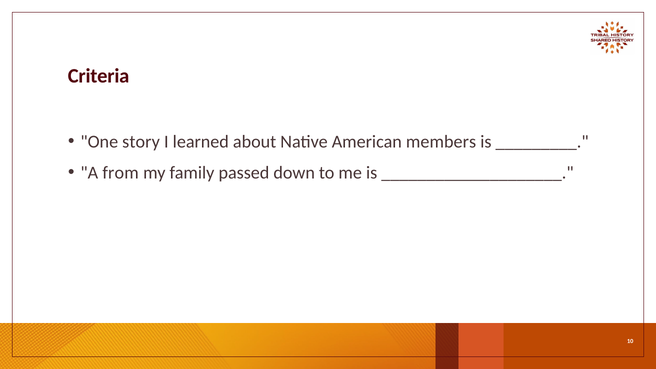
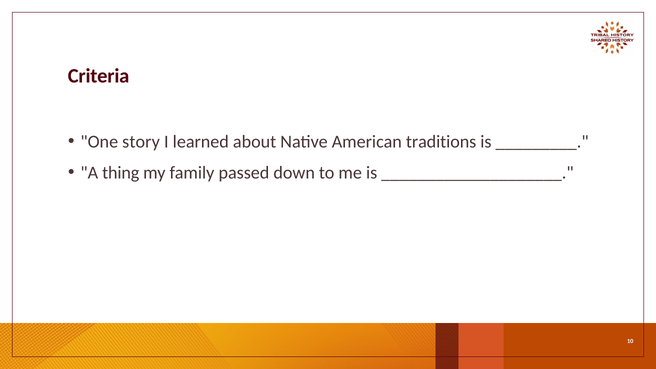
members: members -> traditions
from: from -> thing
